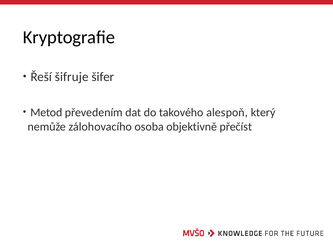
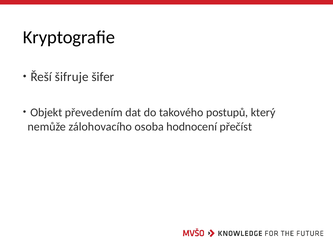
Metod: Metod -> Objekt
alespoň: alespoň -> postupů
objektivně: objektivně -> hodnocení
